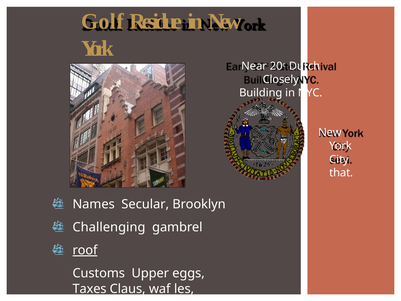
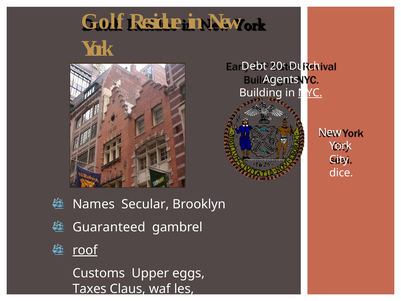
Near: Near -> Debt
Closely: Closely -> Agents
NYC underline: none -> present
that: that -> dice
Challenging: Challenging -> Guaranteed
